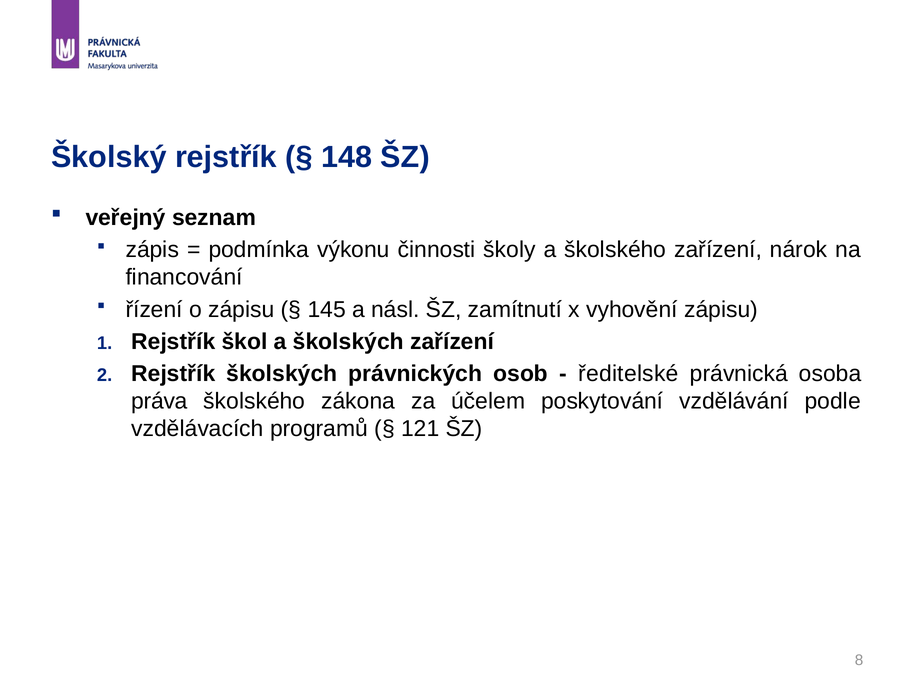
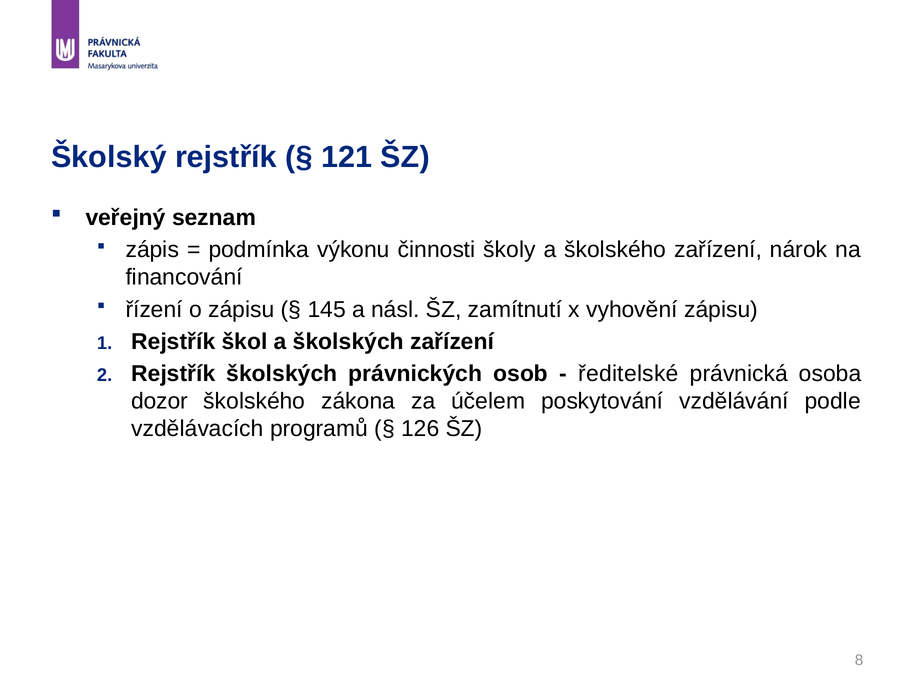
148: 148 -> 121
práva: práva -> dozor
121: 121 -> 126
